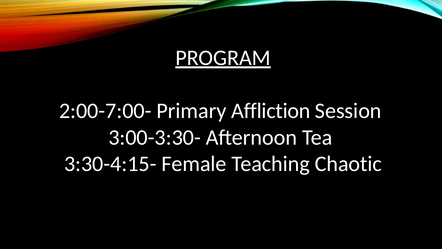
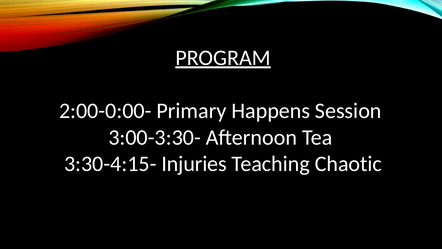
2:00-7:00-: 2:00-7:00- -> 2:00-0:00-
Affliction: Affliction -> Happens
Female: Female -> Injuries
